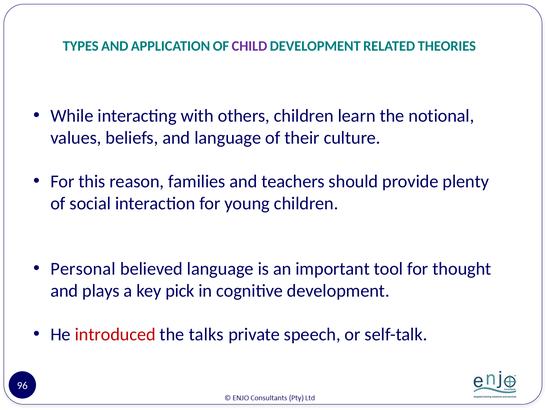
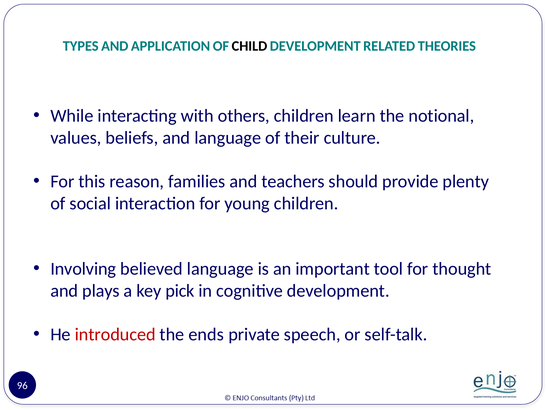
CHILD colour: purple -> black
Personal: Personal -> Involving
talks: talks -> ends
